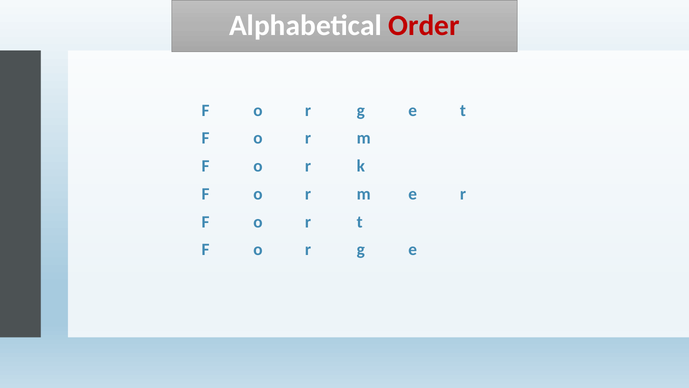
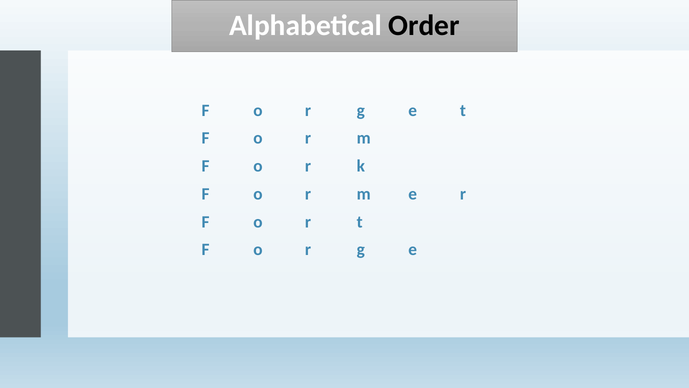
Order colour: red -> black
